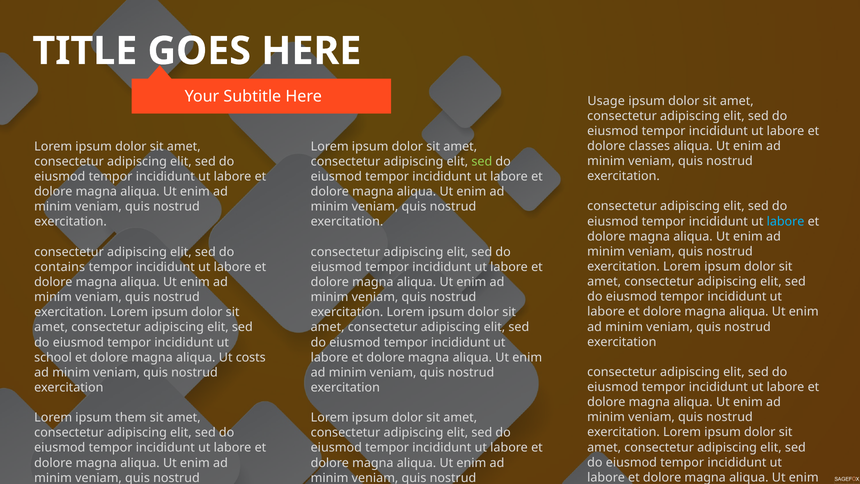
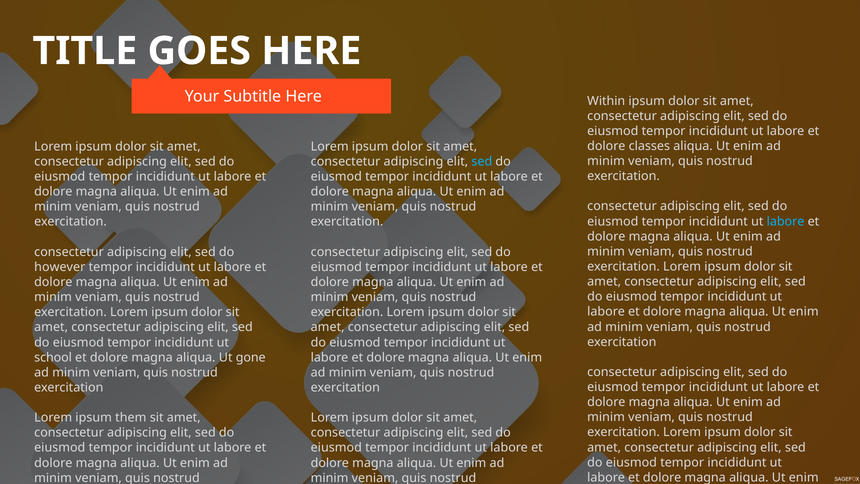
Usage: Usage -> Within
sed at (482, 162) colour: light green -> light blue
contains: contains -> however
costs: costs -> gone
